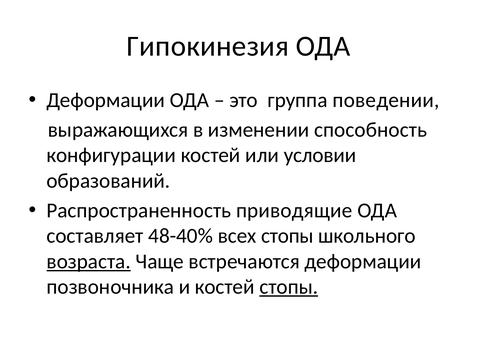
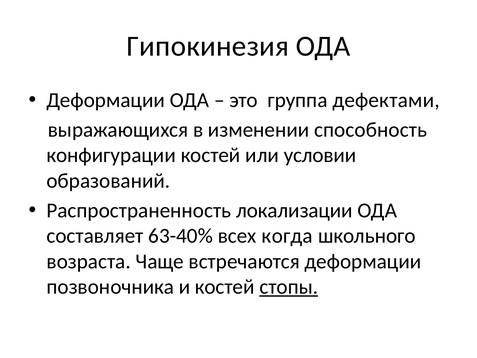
поведении: поведении -> дефектами
приводящие: приводящие -> локализации
48-40%: 48-40% -> 63-40%
всех стопы: стопы -> когда
возраста underline: present -> none
